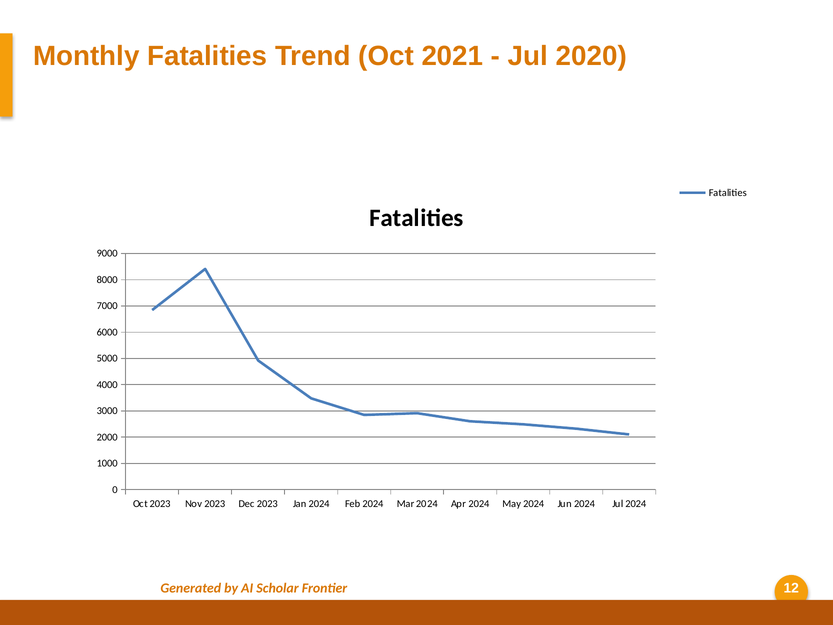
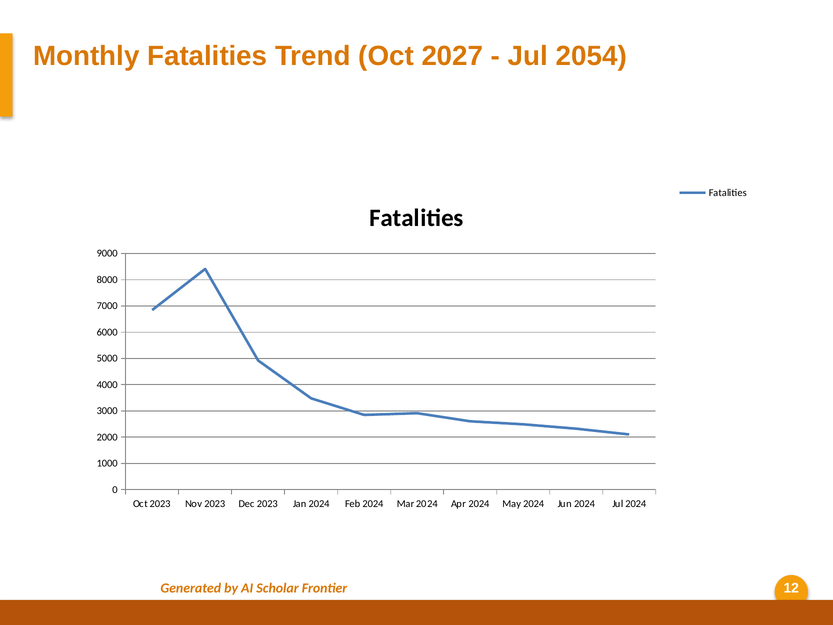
2021: 2021 -> 2027
2020: 2020 -> 2054
